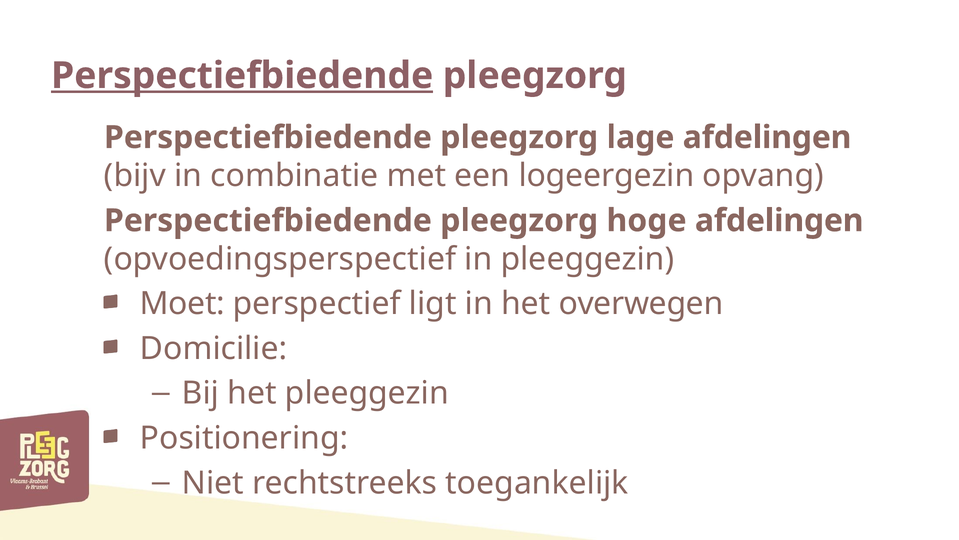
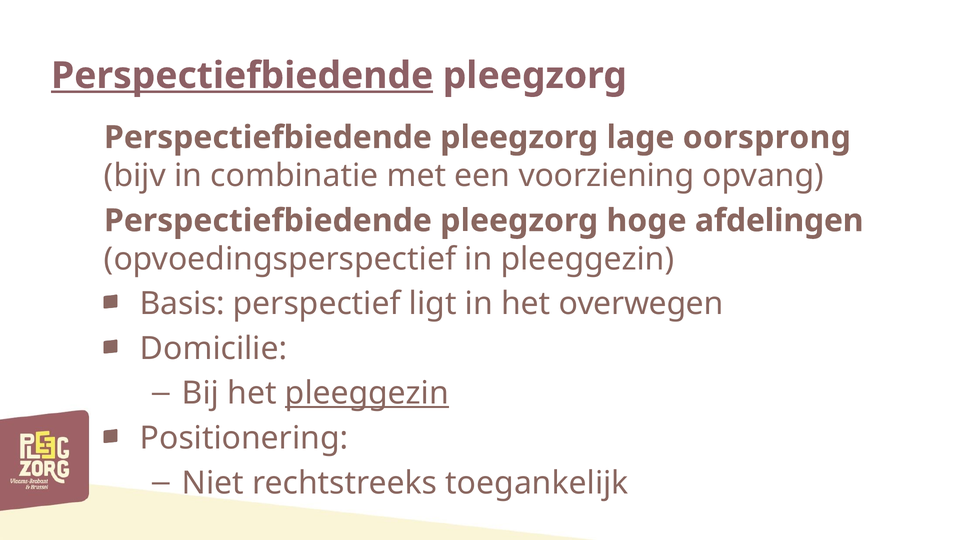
lage afdelingen: afdelingen -> oorsprong
logeergezin: logeergezin -> voorziening
Moet: Moet -> Basis
pleeggezin at (367, 393) underline: none -> present
